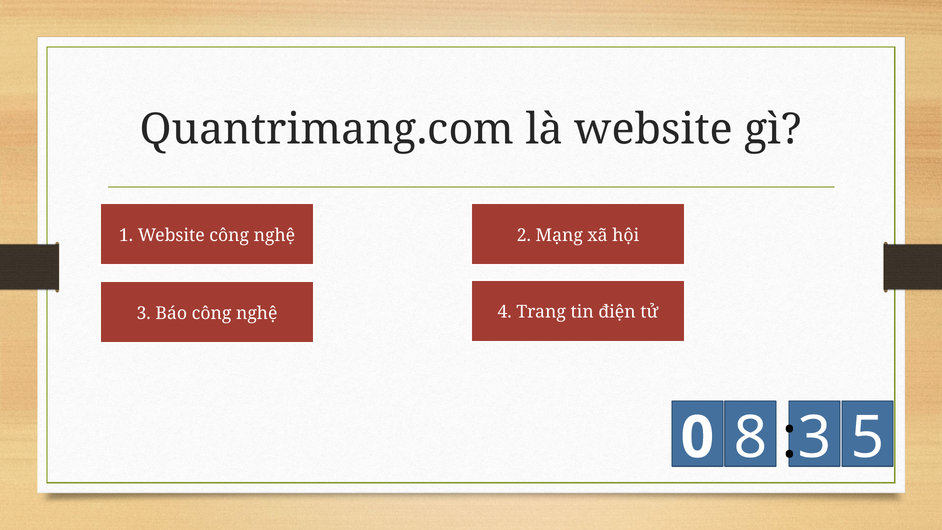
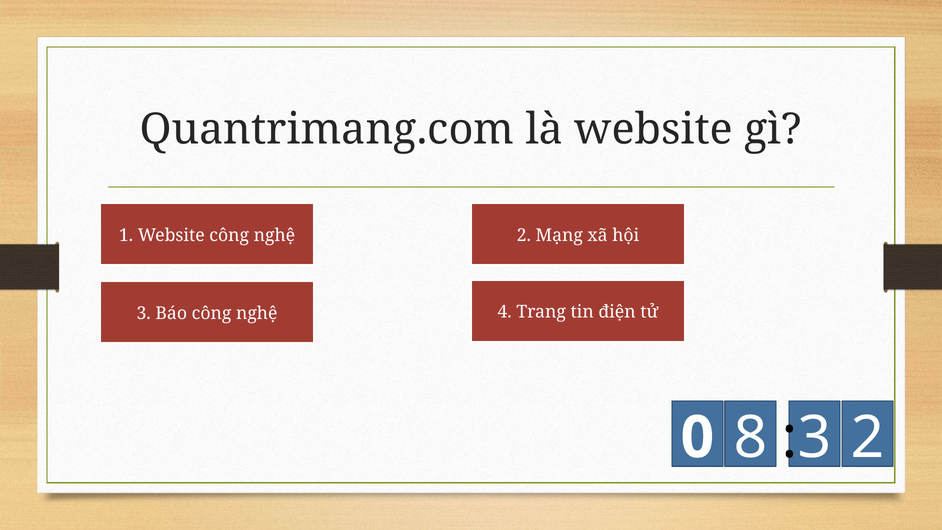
8 5: 5 -> 2
